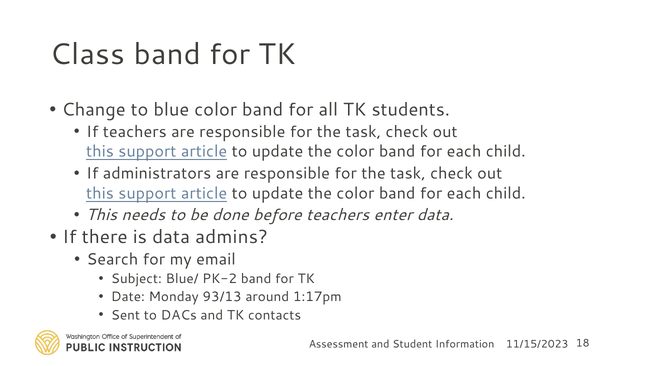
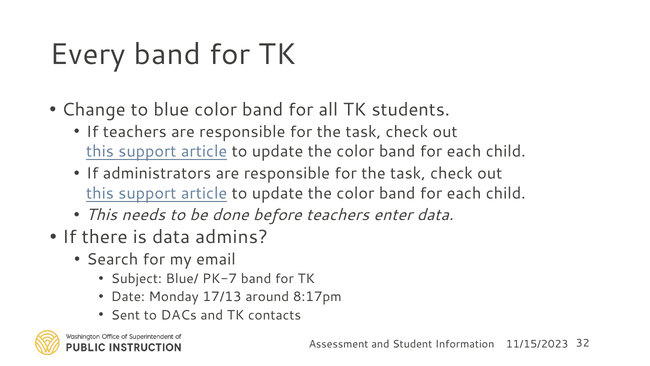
Class: Class -> Every
PK-2: PK-2 -> PK-7
93/13: 93/13 -> 17/13
1:17pm: 1:17pm -> 8:17pm
18: 18 -> 32
